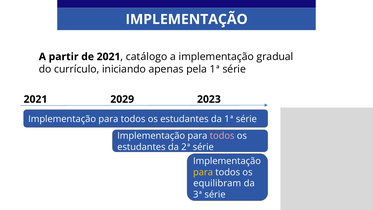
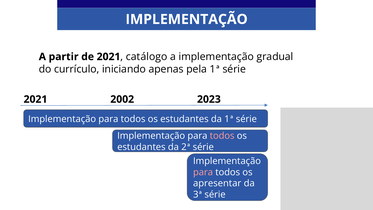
2029: 2029 -> 2002
para at (203, 172) colour: yellow -> pink
equilibram: equilibram -> apresentar
